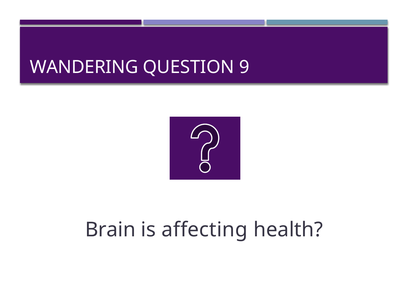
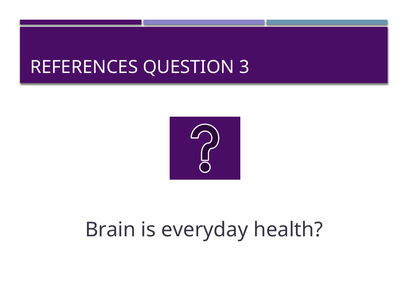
WANDERING: WANDERING -> REFERENCES
9: 9 -> 3
affecting: affecting -> everyday
